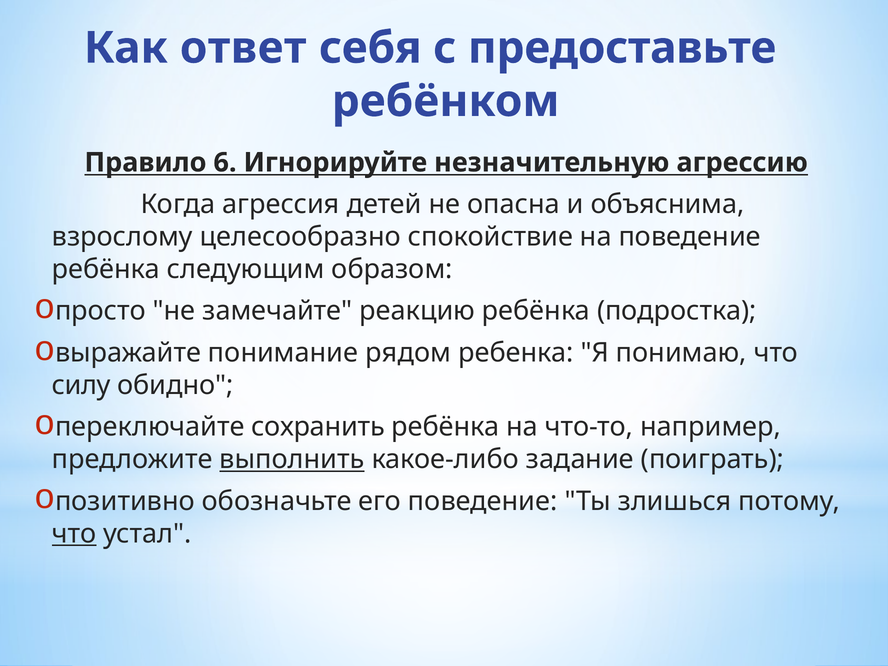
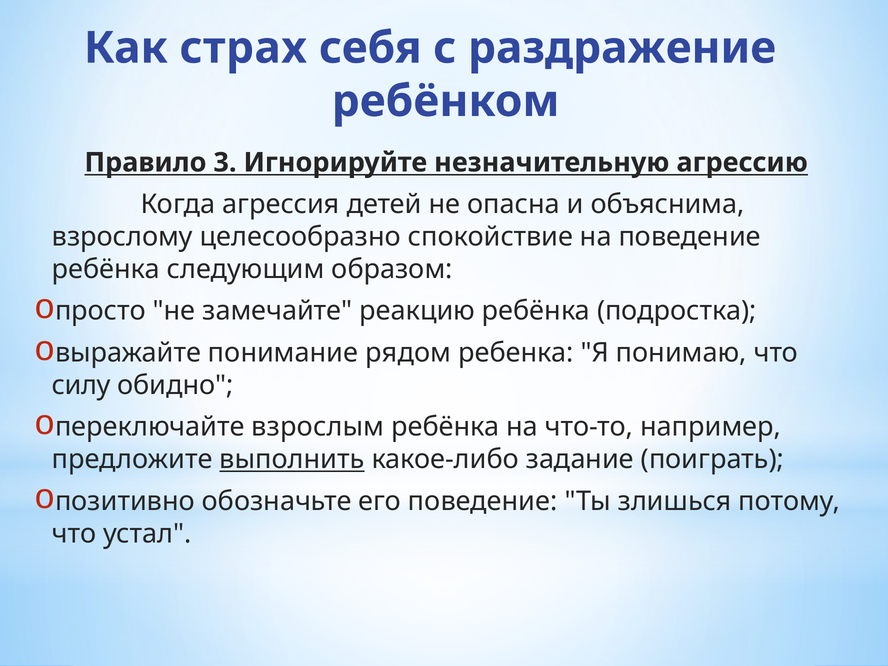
ответ: ответ -> страх
предоставьте: предоставьте -> раздражение
6: 6 -> 3
сохранить: сохранить -> взрослым
что at (74, 534) underline: present -> none
